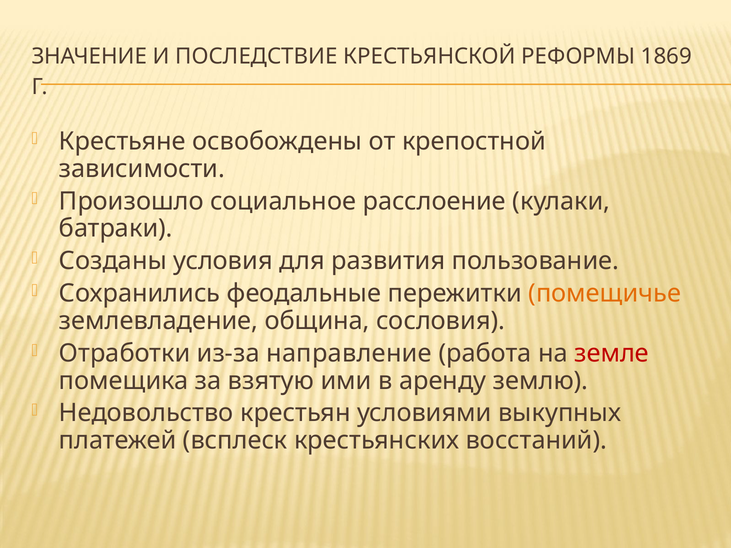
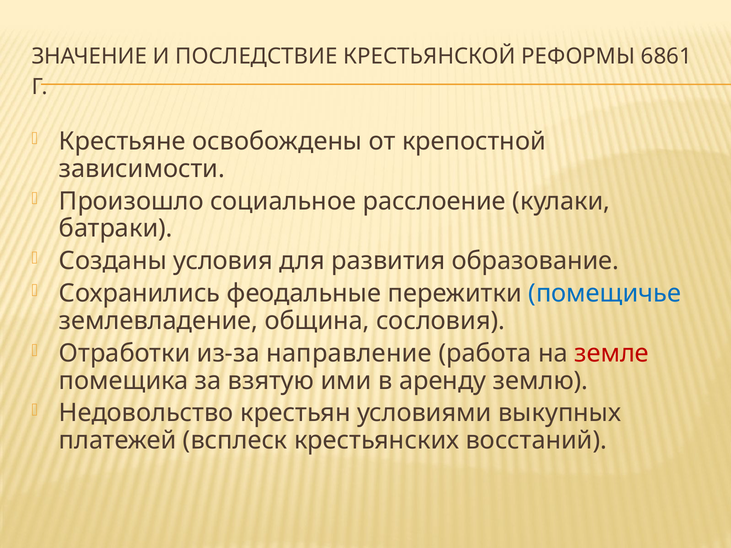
1869: 1869 -> 6861
пользование: пользование -> образование
помещичье colour: orange -> blue
